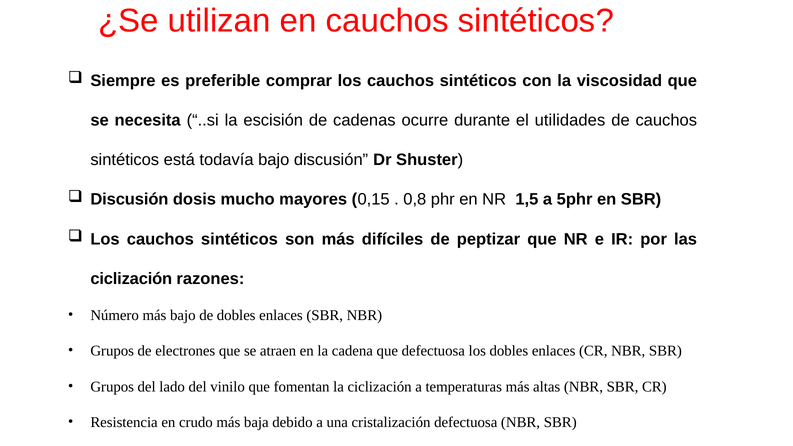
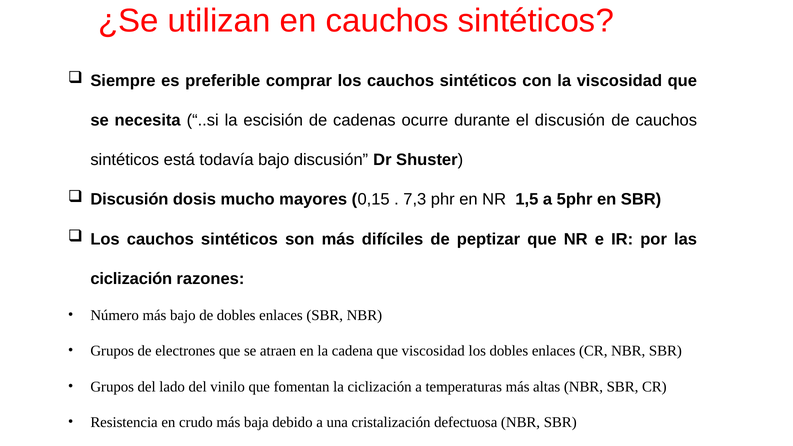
el utilidades: utilidades -> discusión
0,8: 0,8 -> 7,3
que defectuosa: defectuosa -> viscosidad
